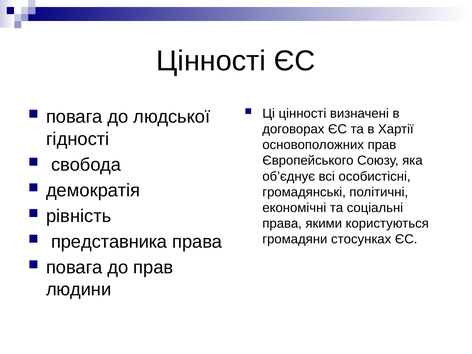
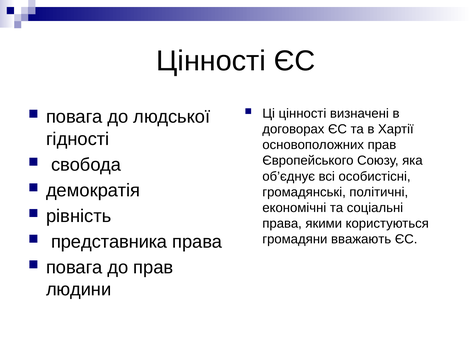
стосунках: стосунках -> вважають
